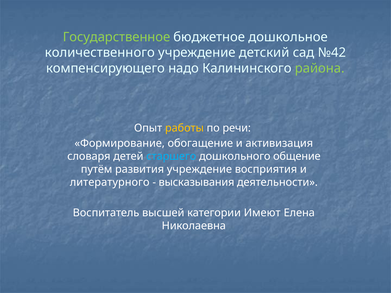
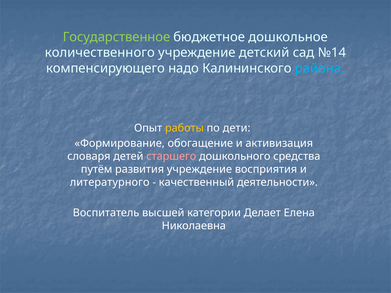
№42: №42 -> №14
района colour: light green -> light blue
речи: речи -> дети
старшего colour: light blue -> pink
общение: общение -> средства
высказывания: высказывания -> качественный
Имеют: Имеют -> Делает
